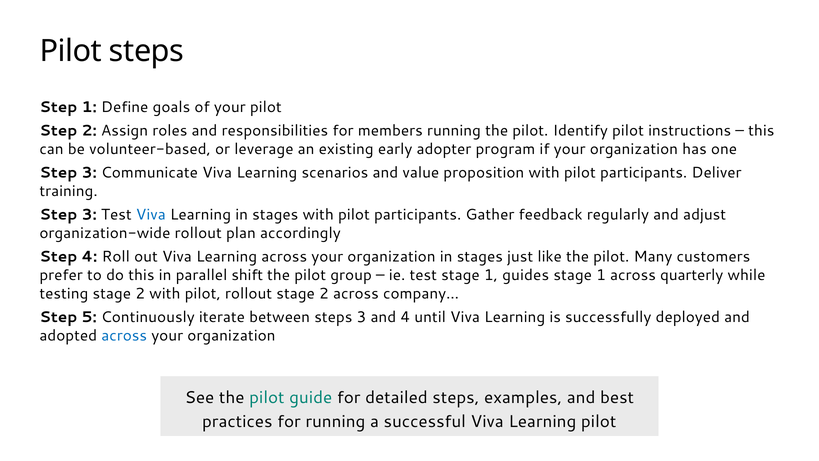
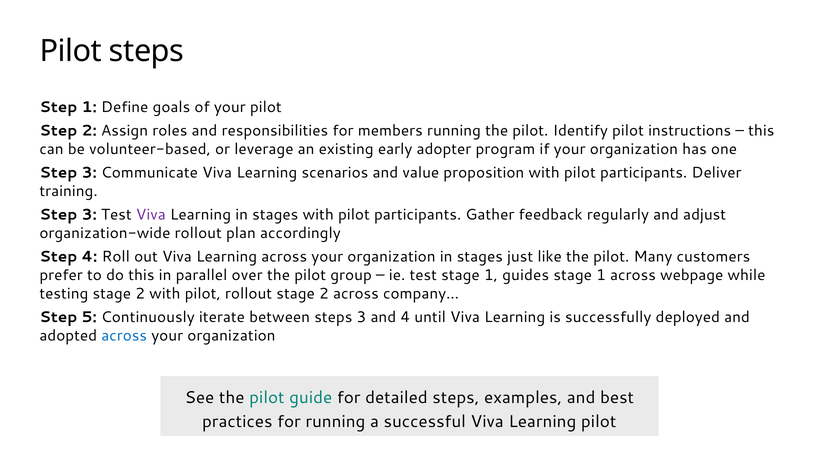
Viva at (151, 214) colour: blue -> purple
shift: shift -> over
quarterly: quarterly -> webpage
